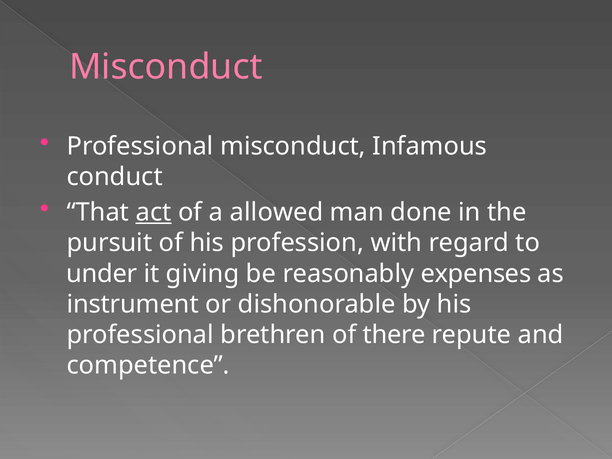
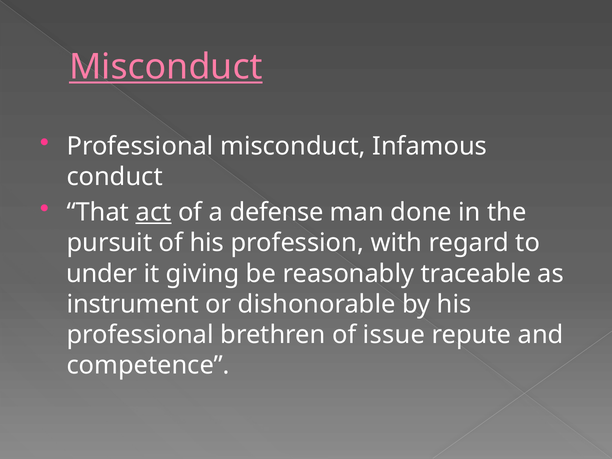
Misconduct at (166, 67) underline: none -> present
allowed: allowed -> defense
expenses: expenses -> traceable
there: there -> issue
